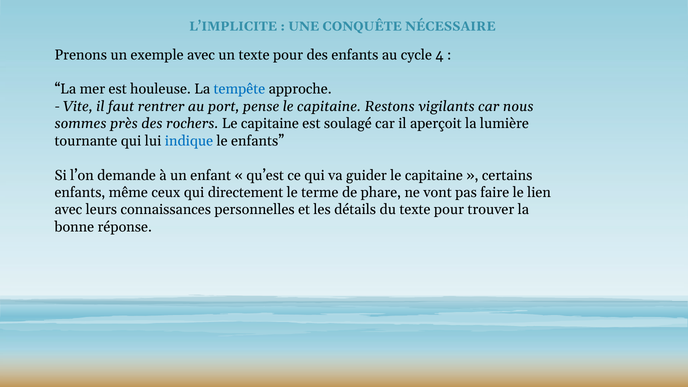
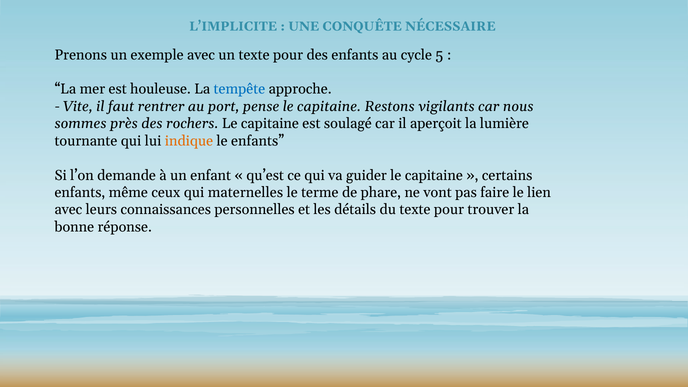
4: 4 -> 5
indique colour: blue -> orange
directement: directement -> maternelles
